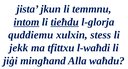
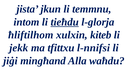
intom underline: present -> none
quddiemu: quddiemu -> ħliftilhom
stess: stess -> kiteb
l-waħdi: l-waħdi -> l-nnifsi
